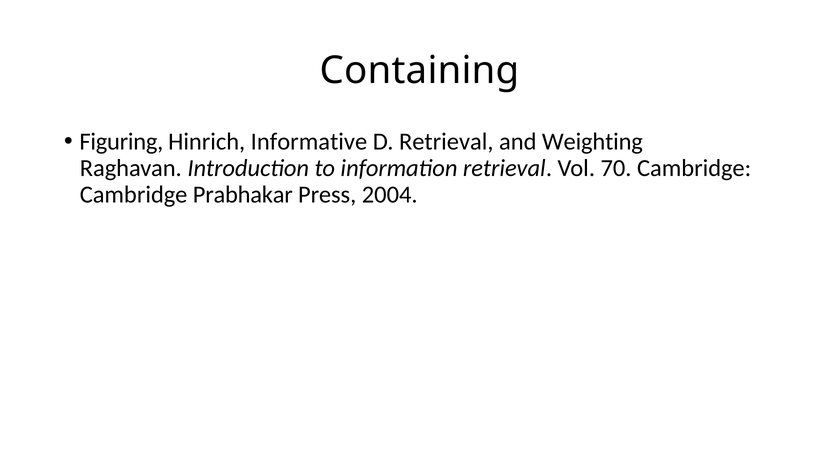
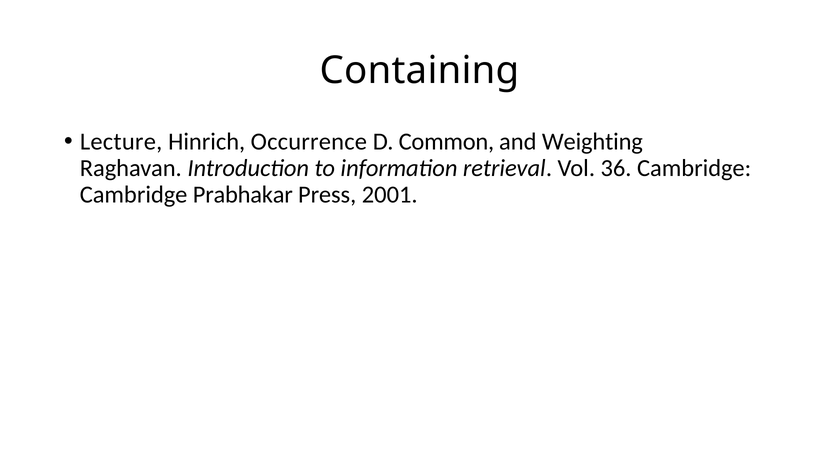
Figuring: Figuring -> Lecture
Informative: Informative -> Occurrence
D Retrieval: Retrieval -> Common
70: 70 -> 36
2004: 2004 -> 2001
